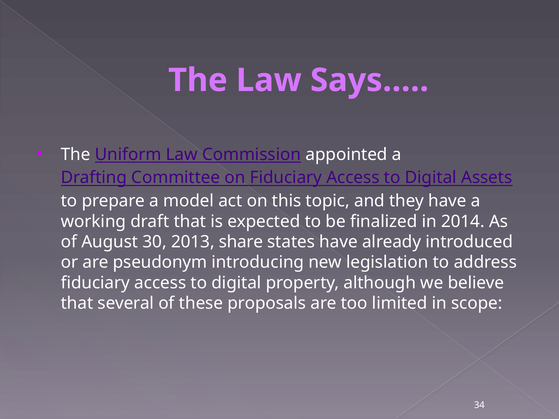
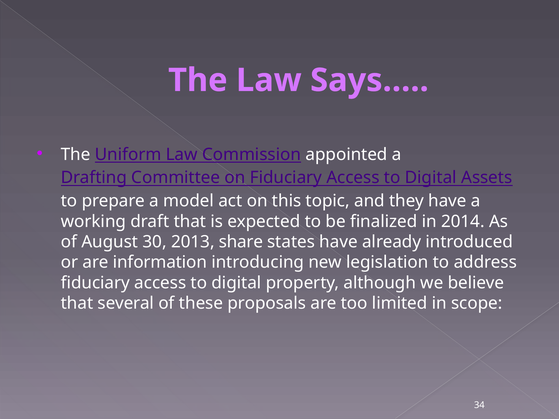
pseudonym: pseudonym -> information
